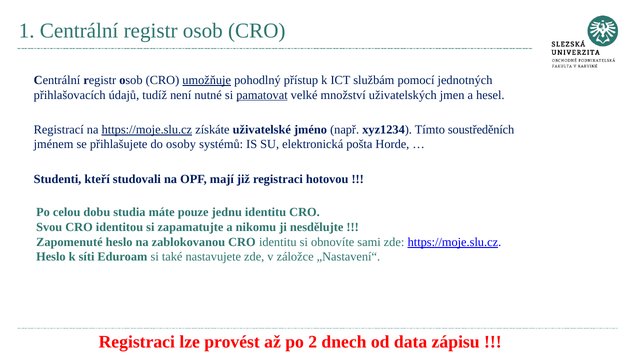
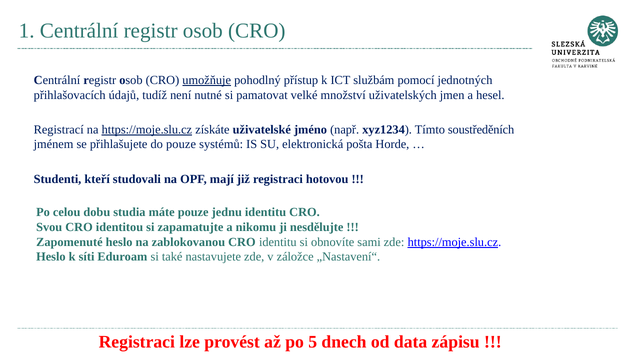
pamatovat underline: present -> none
do osoby: osoby -> pouze
2: 2 -> 5
